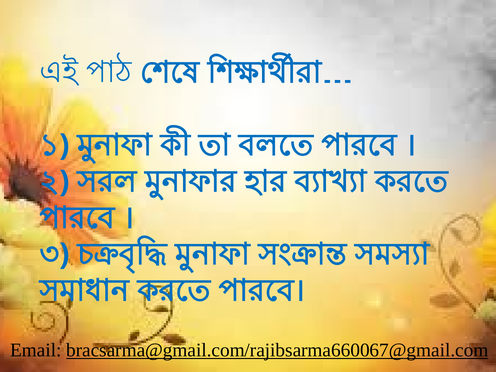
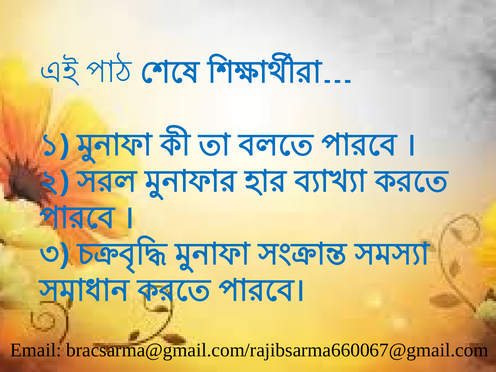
bracsarma@gmail.com/rajibsarma660067@gmail.com underline: present -> none
